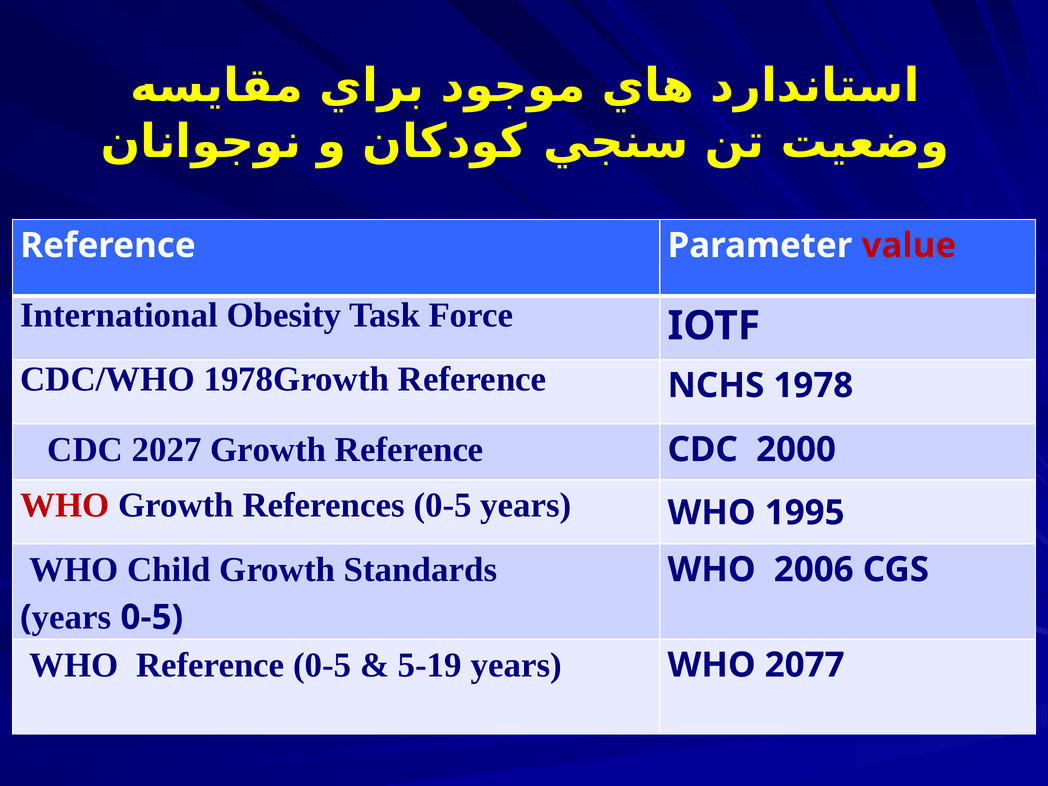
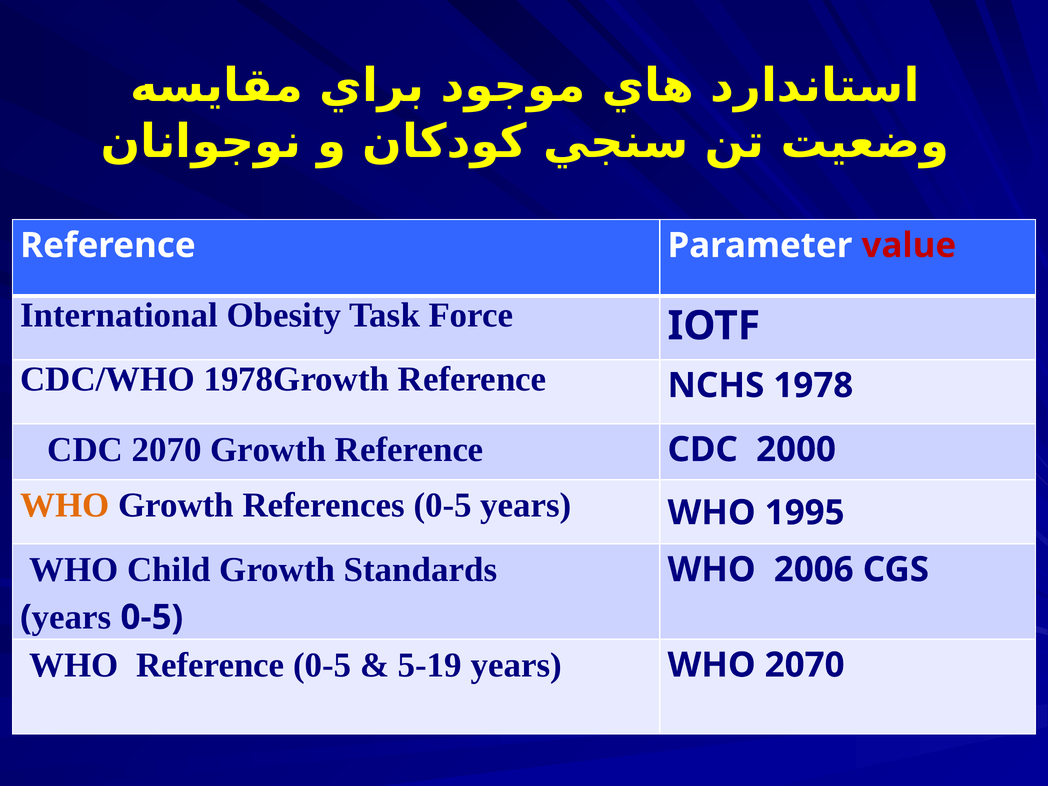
CDC 2027: 2027 -> 2070
WHO at (65, 505) colour: red -> orange
WHO 2077: 2077 -> 2070
